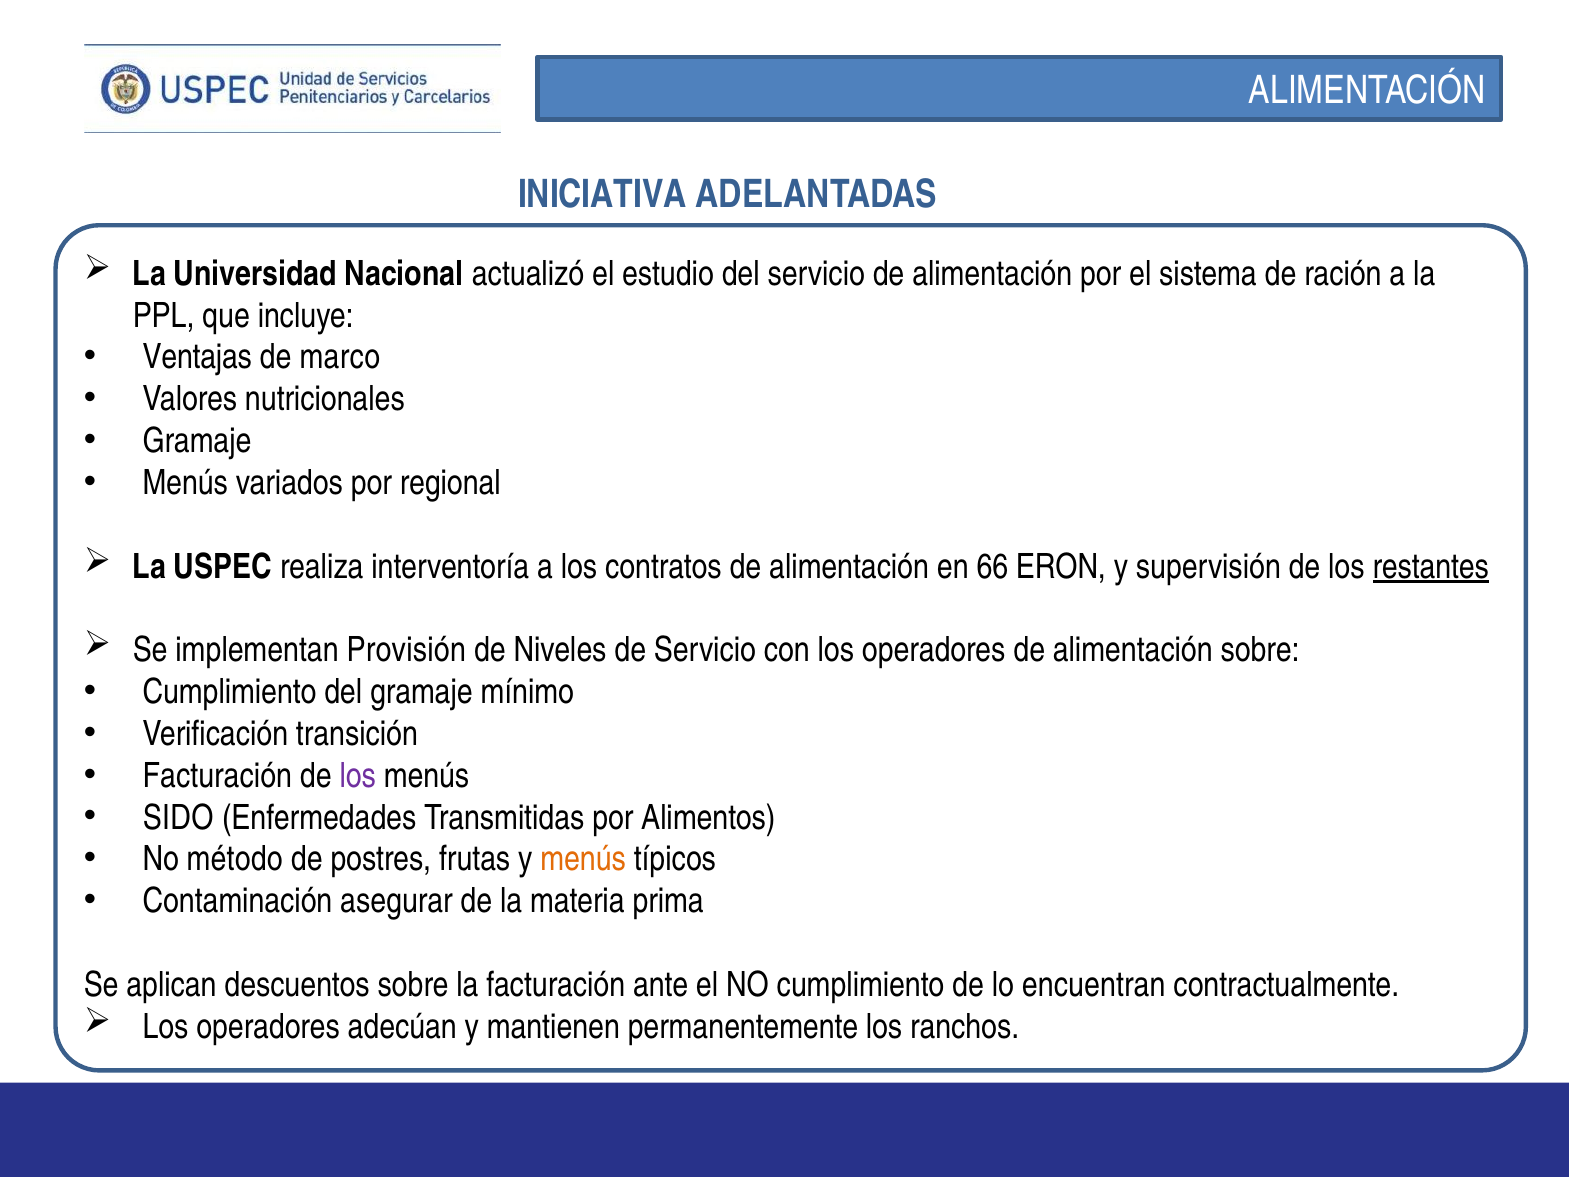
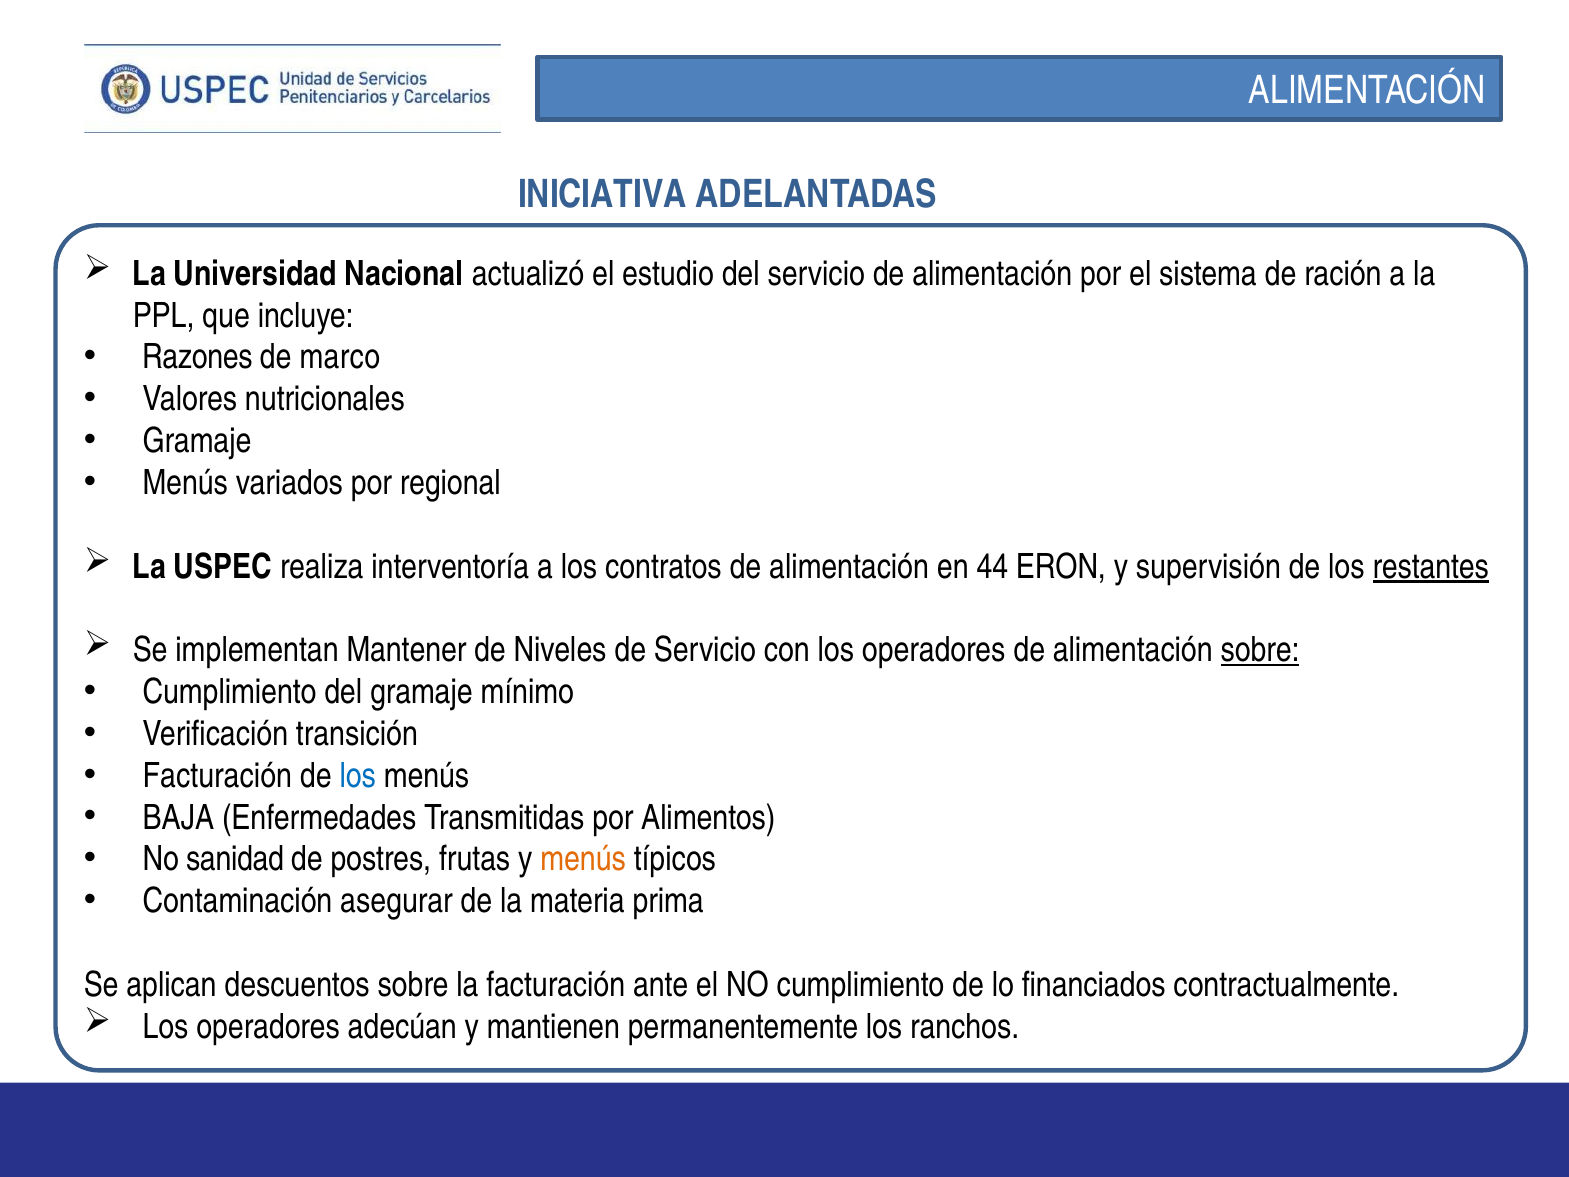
Ventajas: Ventajas -> Razones
66: 66 -> 44
Provisión: Provisión -> Mantener
sobre at (1260, 650) underline: none -> present
los at (358, 776) colour: purple -> blue
SIDO: SIDO -> BAJA
método: método -> sanidad
encuentran: encuentran -> financiados
